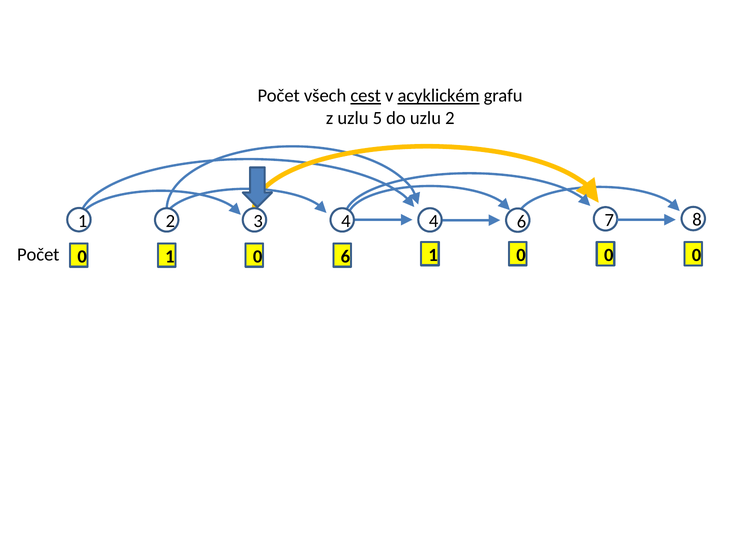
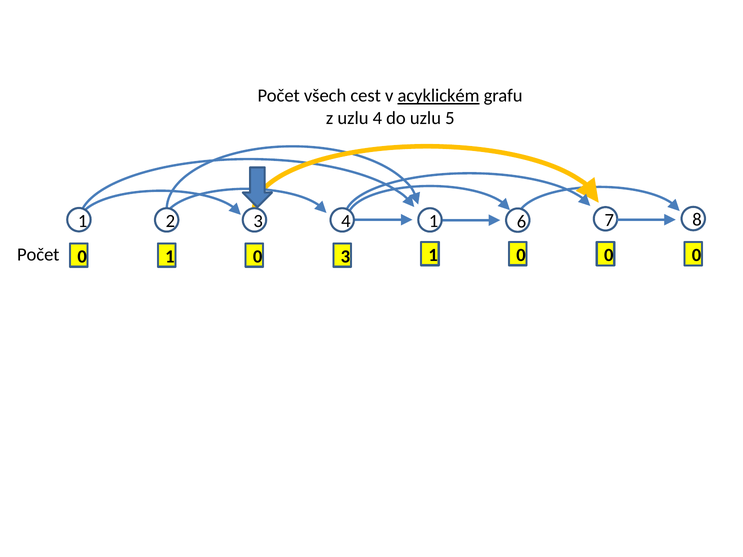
cest underline: present -> none
uzlu 5: 5 -> 4
uzlu 2: 2 -> 5
2 3 4: 4 -> 1
0 6: 6 -> 3
